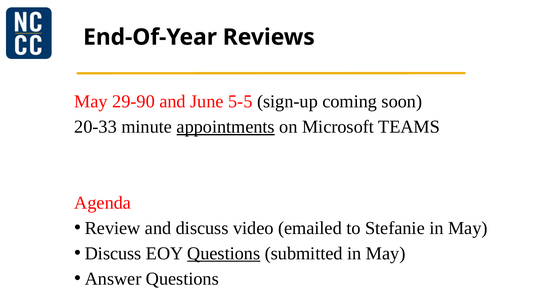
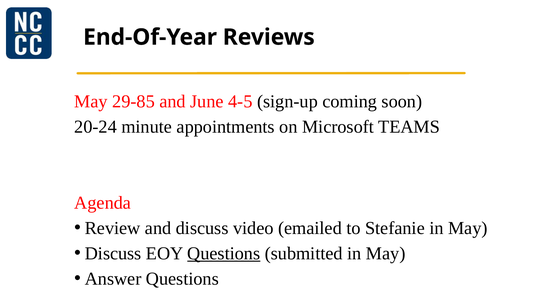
29-90: 29-90 -> 29-85
5-5: 5-5 -> 4-5
20-33: 20-33 -> 20-24
appointments underline: present -> none
